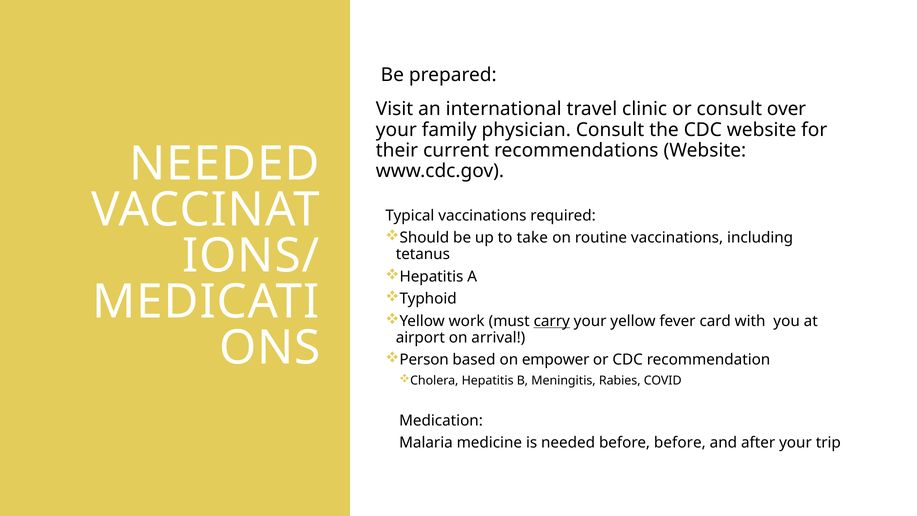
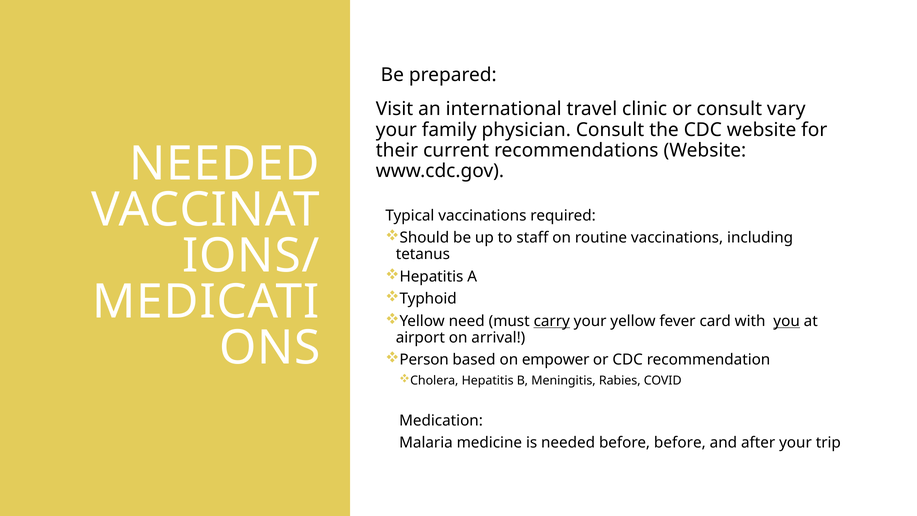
over: over -> vary
take: take -> staff
work: work -> need
you underline: none -> present
